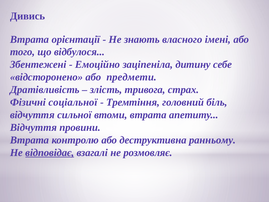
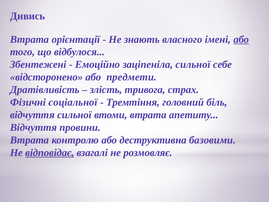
або at (241, 39) underline: none -> present
заціпеніла дитину: дитину -> сильної
ранньому: ранньому -> базовими
